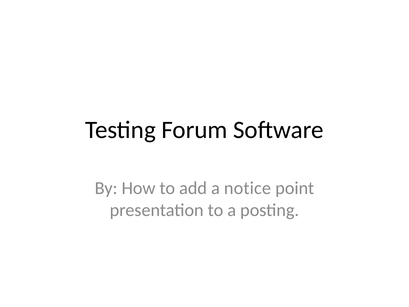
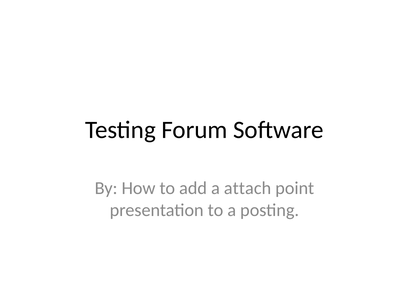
notice: notice -> attach
